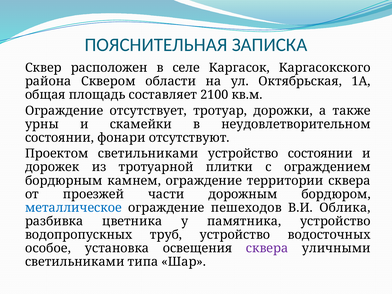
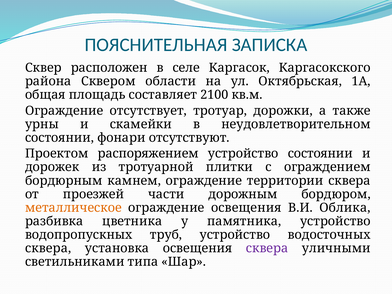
Проектом светильниками: светильниками -> распоряжением
металлическое colour: blue -> orange
ограждение пешеходов: пешеходов -> освещения
особое at (48, 248): особое -> сквера
